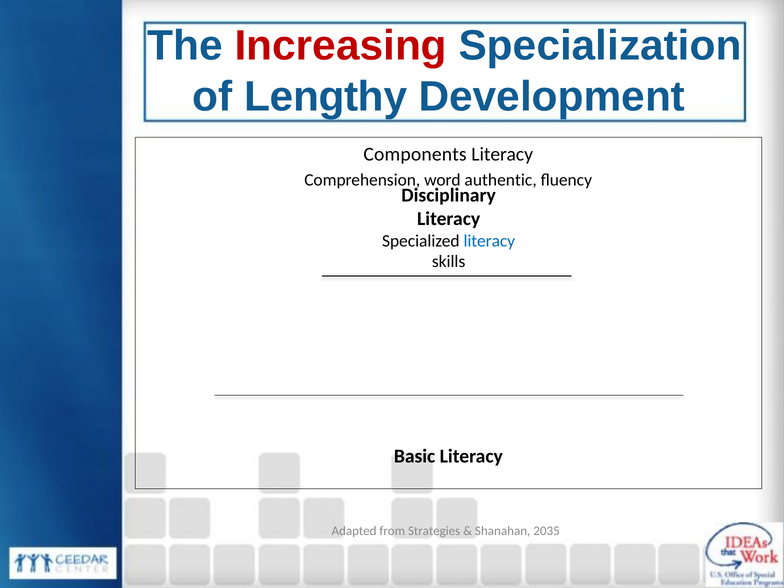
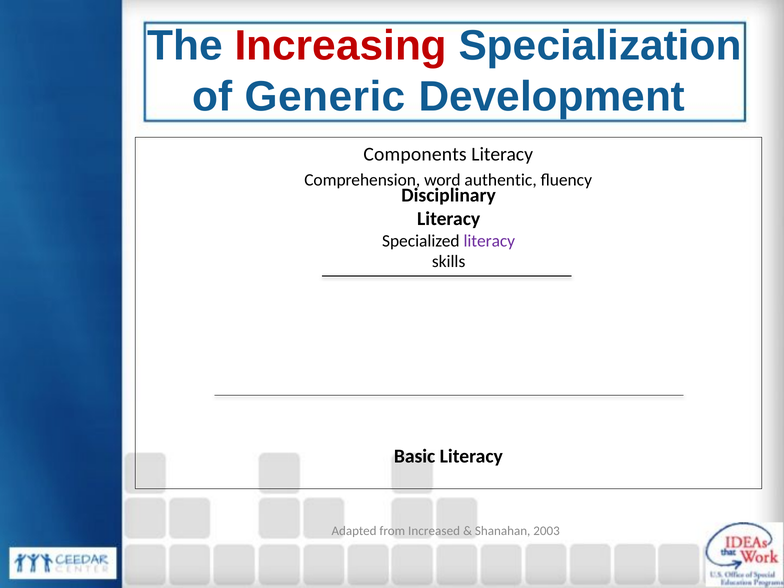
Lengthy: Lengthy -> Generic
literacy at (489, 241) colour: blue -> purple
Strategies: Strategies -> Increased
2035: 2035 -> 2003
